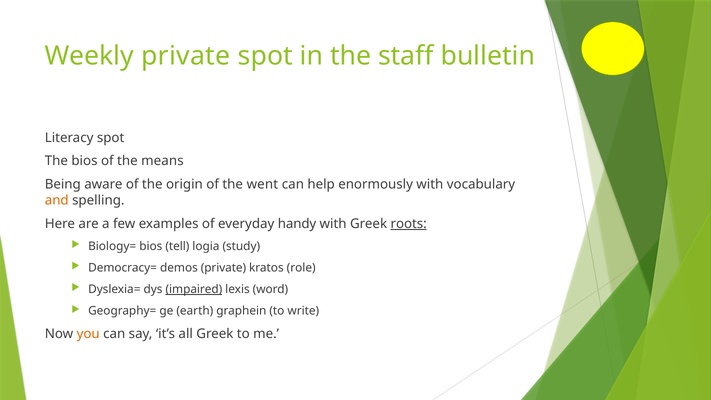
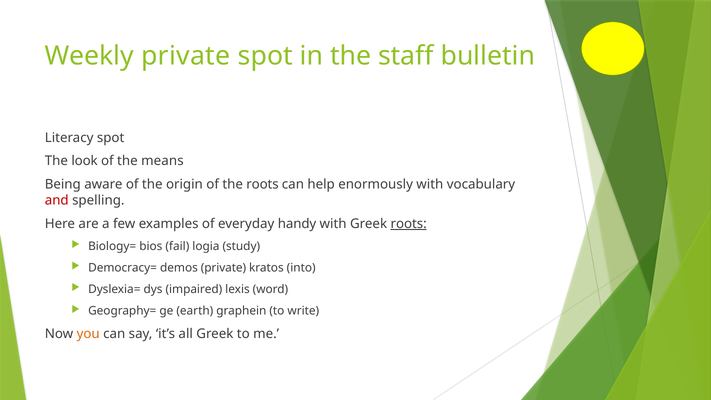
The bios: bios -> look
the went: went -> roots
and colour: orange -> red
tell: tell -> fail
role: role -> into
impaired underline: present -> none
